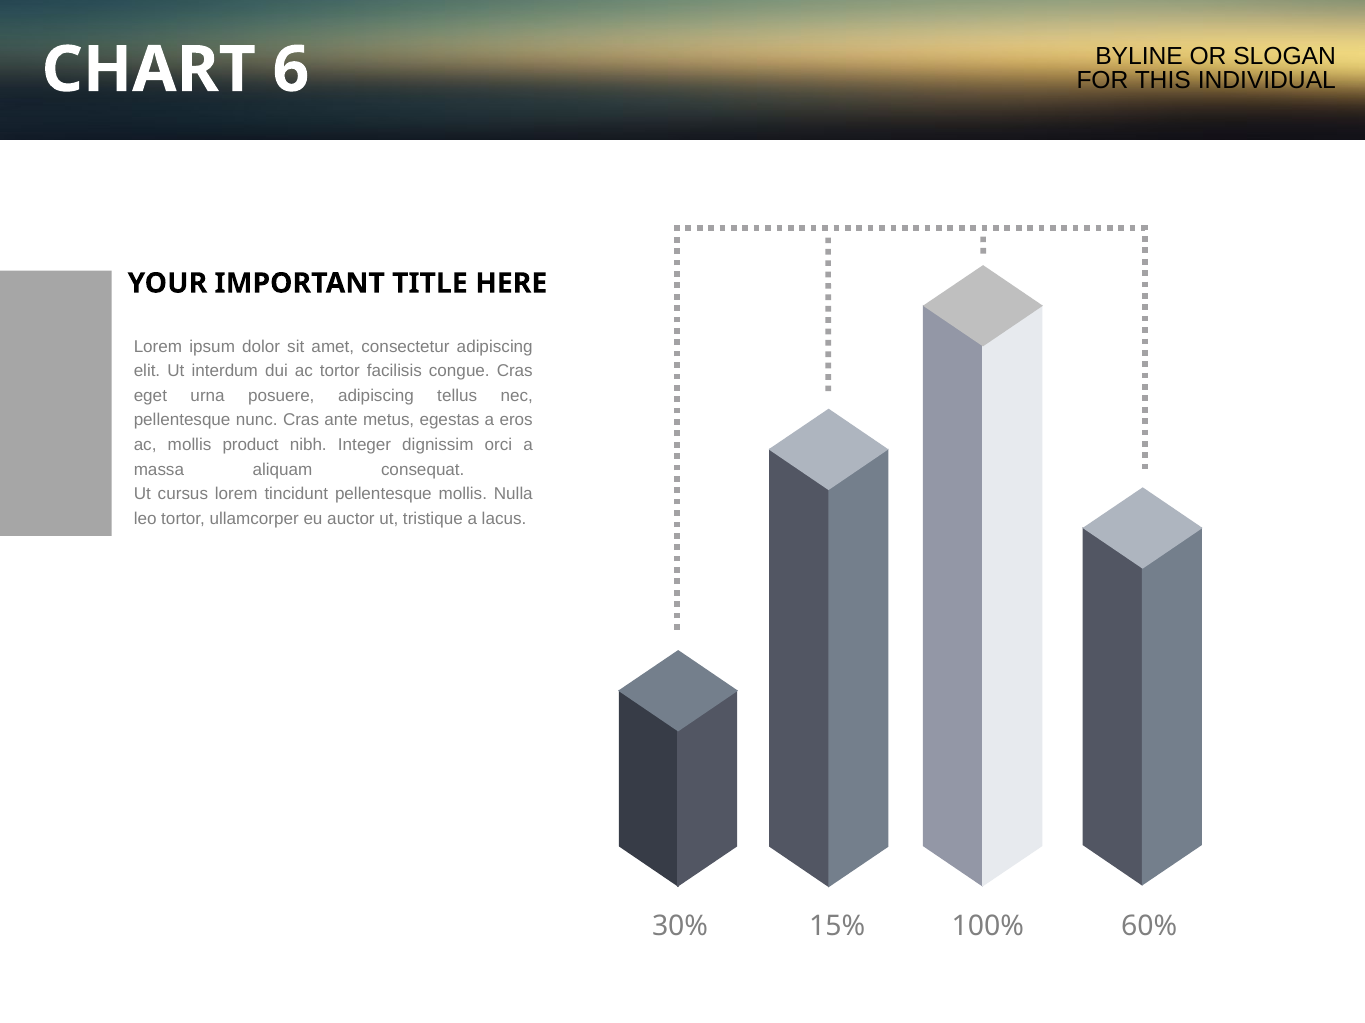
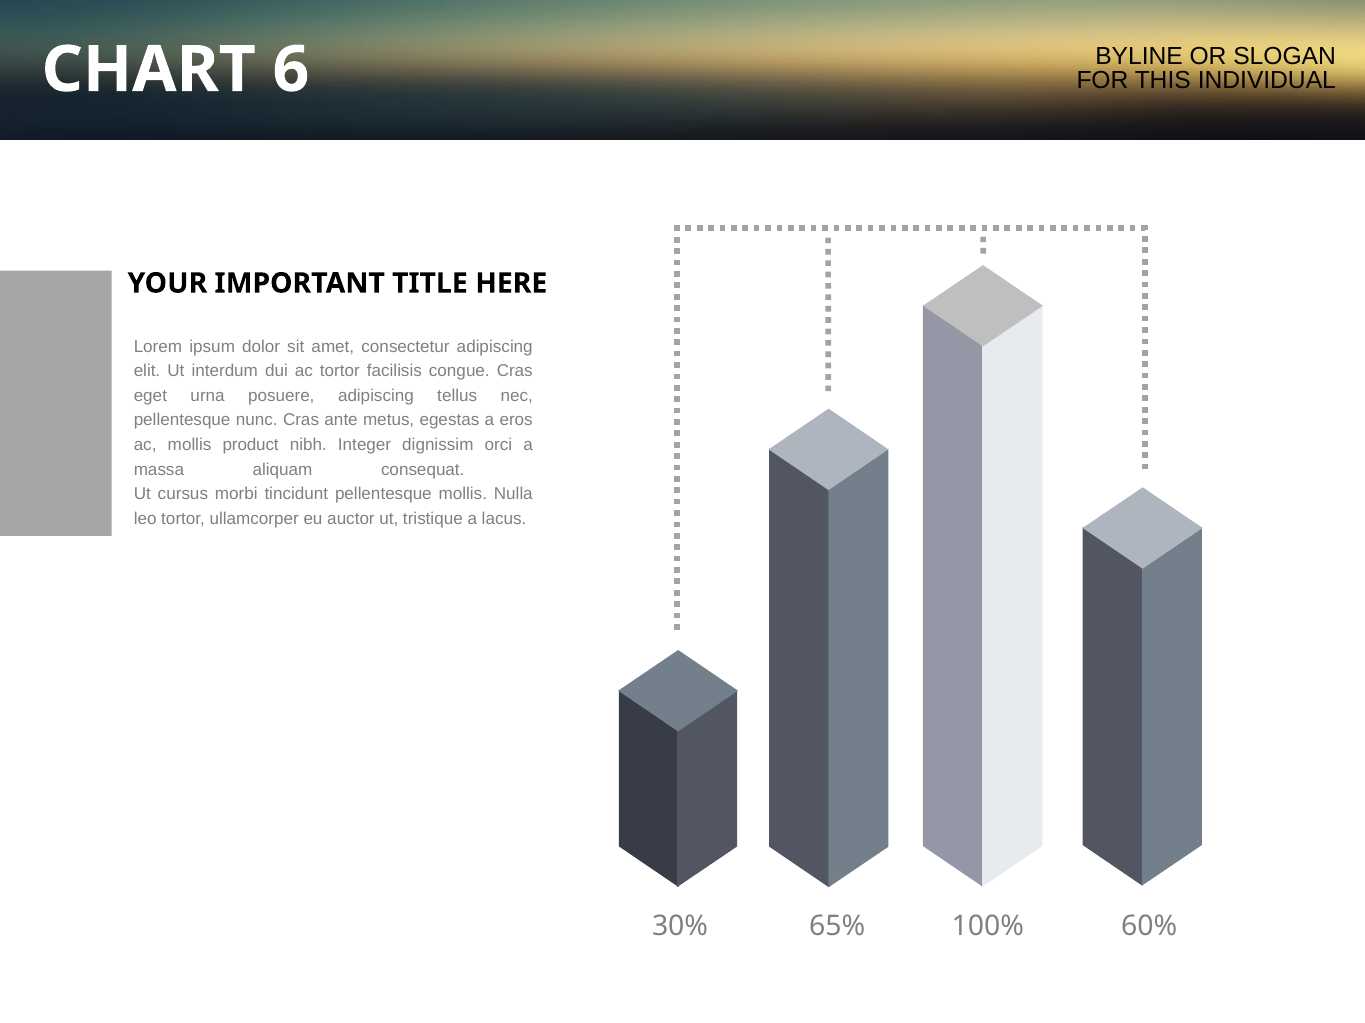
cursus lorem: lorem -> morbi
15%: 15% -> 65%
